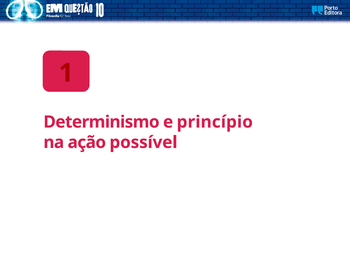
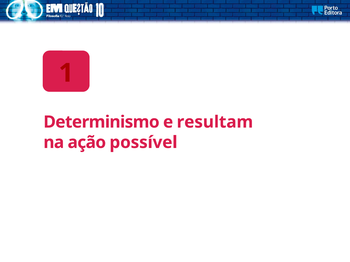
princípio: princípio -> resultam
